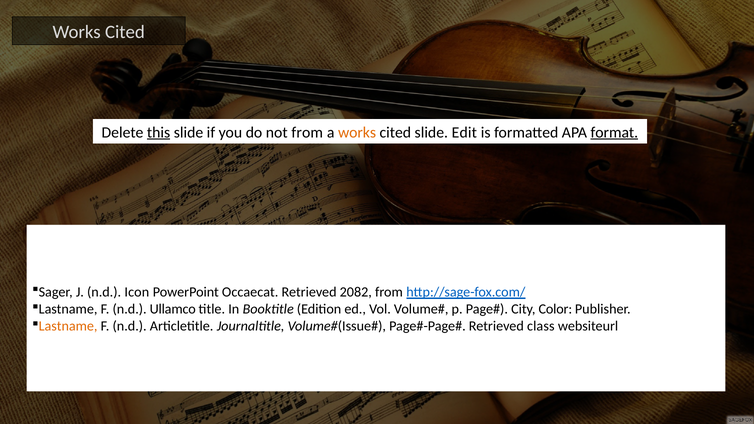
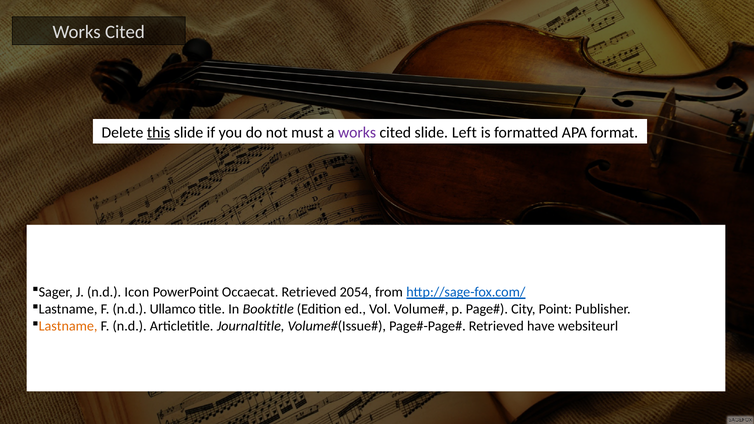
not from: from -> must
works at (357, 132) colour: orange -> purple
Edit: Edit -> Left
format underline: present -> none
2082: 2082 -> 2054
Color: Color -> Point
class: class -> have
